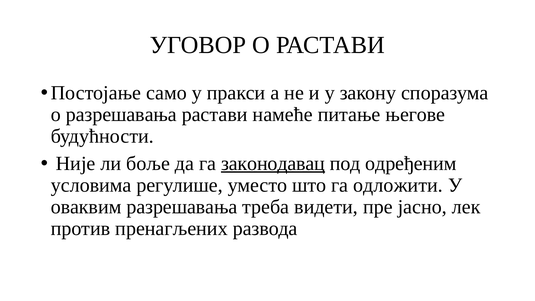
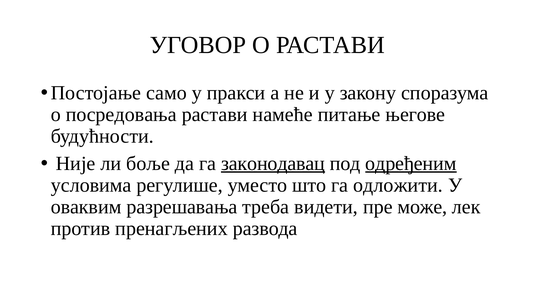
о разрешавања: разрешавања -> посредовања
одређеним underline: none -> present
јасно: јасно -> може
